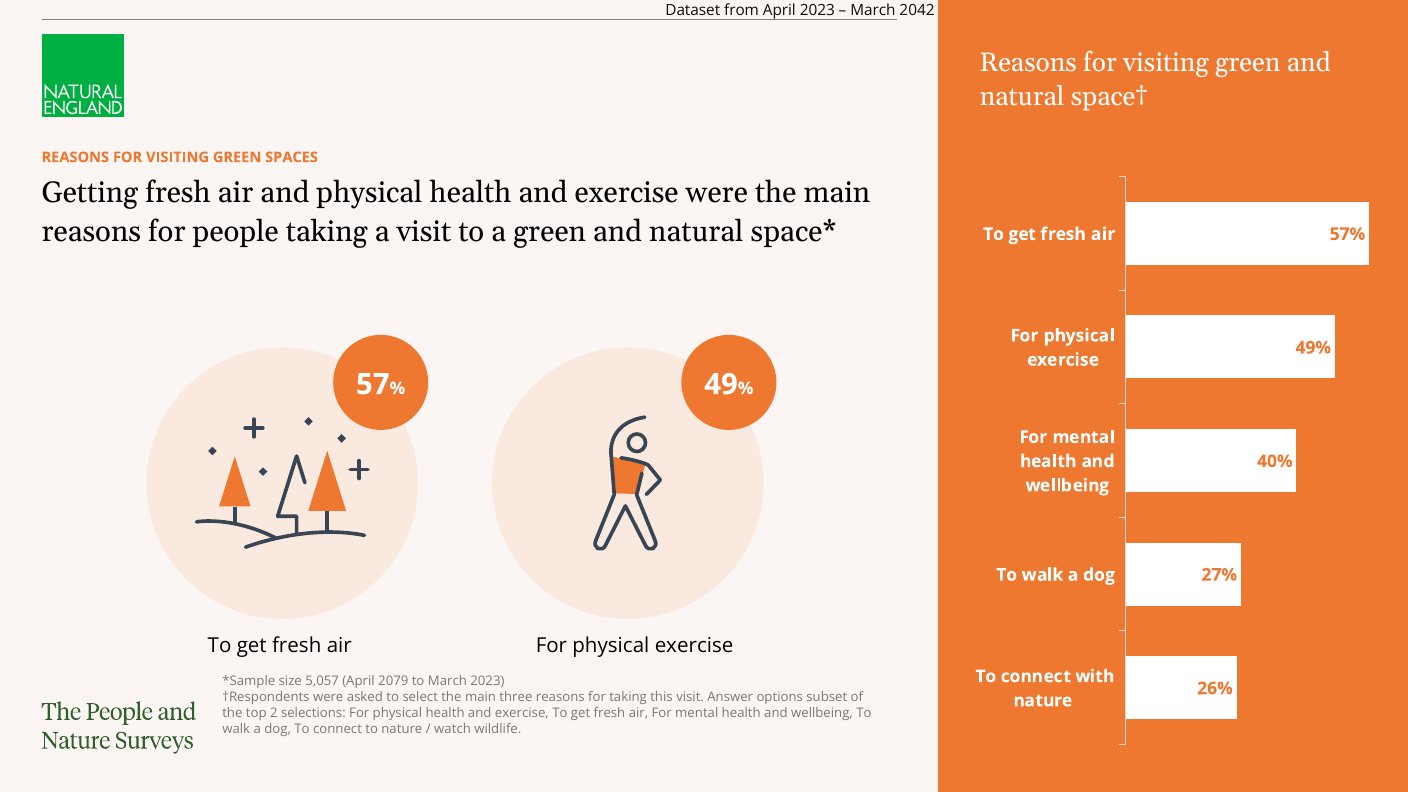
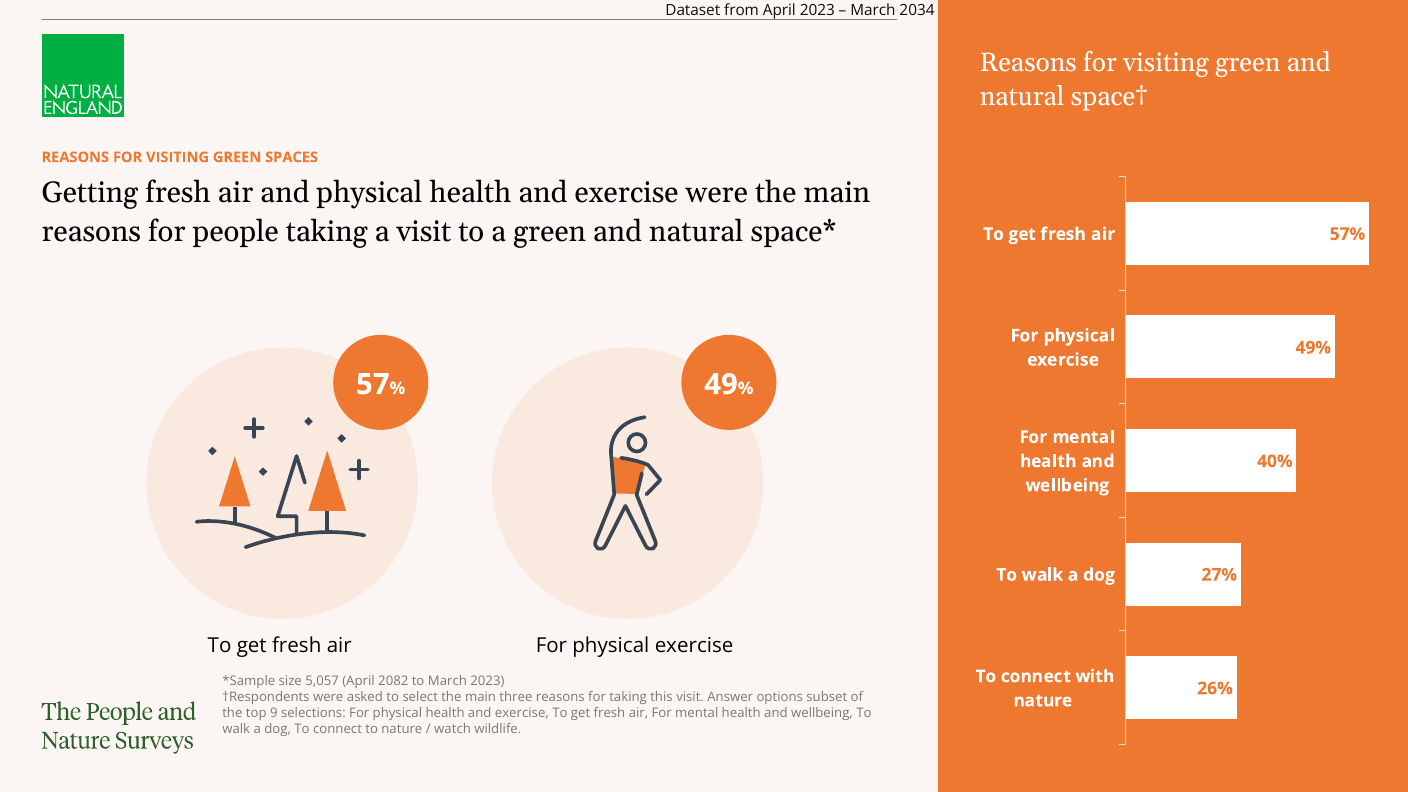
2042: 2042 -> 2034
2079: 2079 -> 2082
2: 2 -> 9
